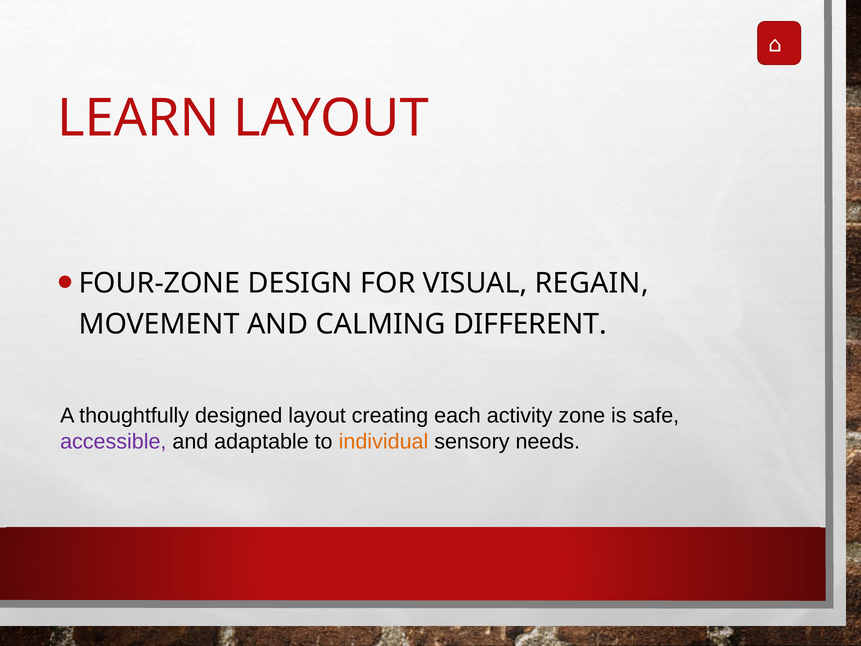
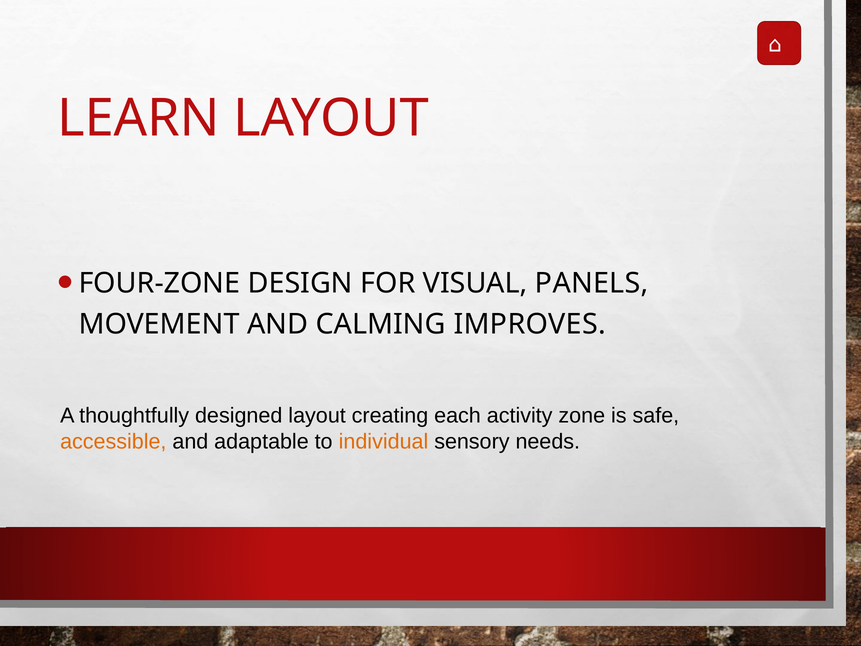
REGAIN: REGAIN -> PANELS
DIFFERENT: DIFFERENT -> IMPROVES
accessible colour: purple -> orange
